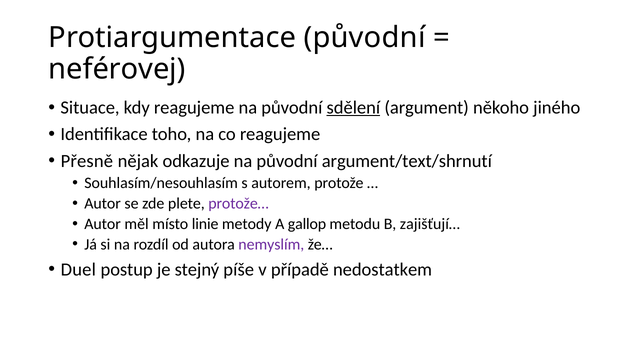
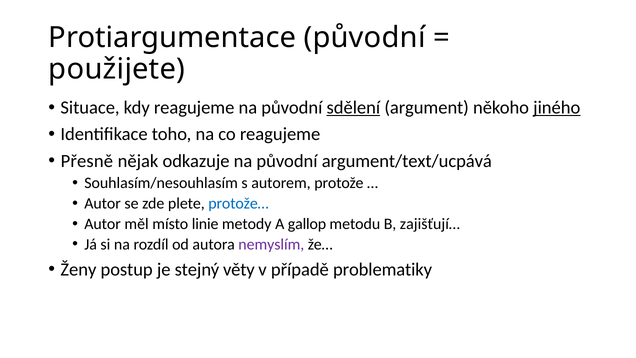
neférovej: neférovej -> použijete
jiného underline: none -> present
argument/text/shrnutí: argument/text/shrnutí -> argument/text/ucpává
protože… colour: purple -> blue
Duel: Duel -> Ženy
píše: píše -> věty
nedostatkem: nedostatkem -> problematiky
